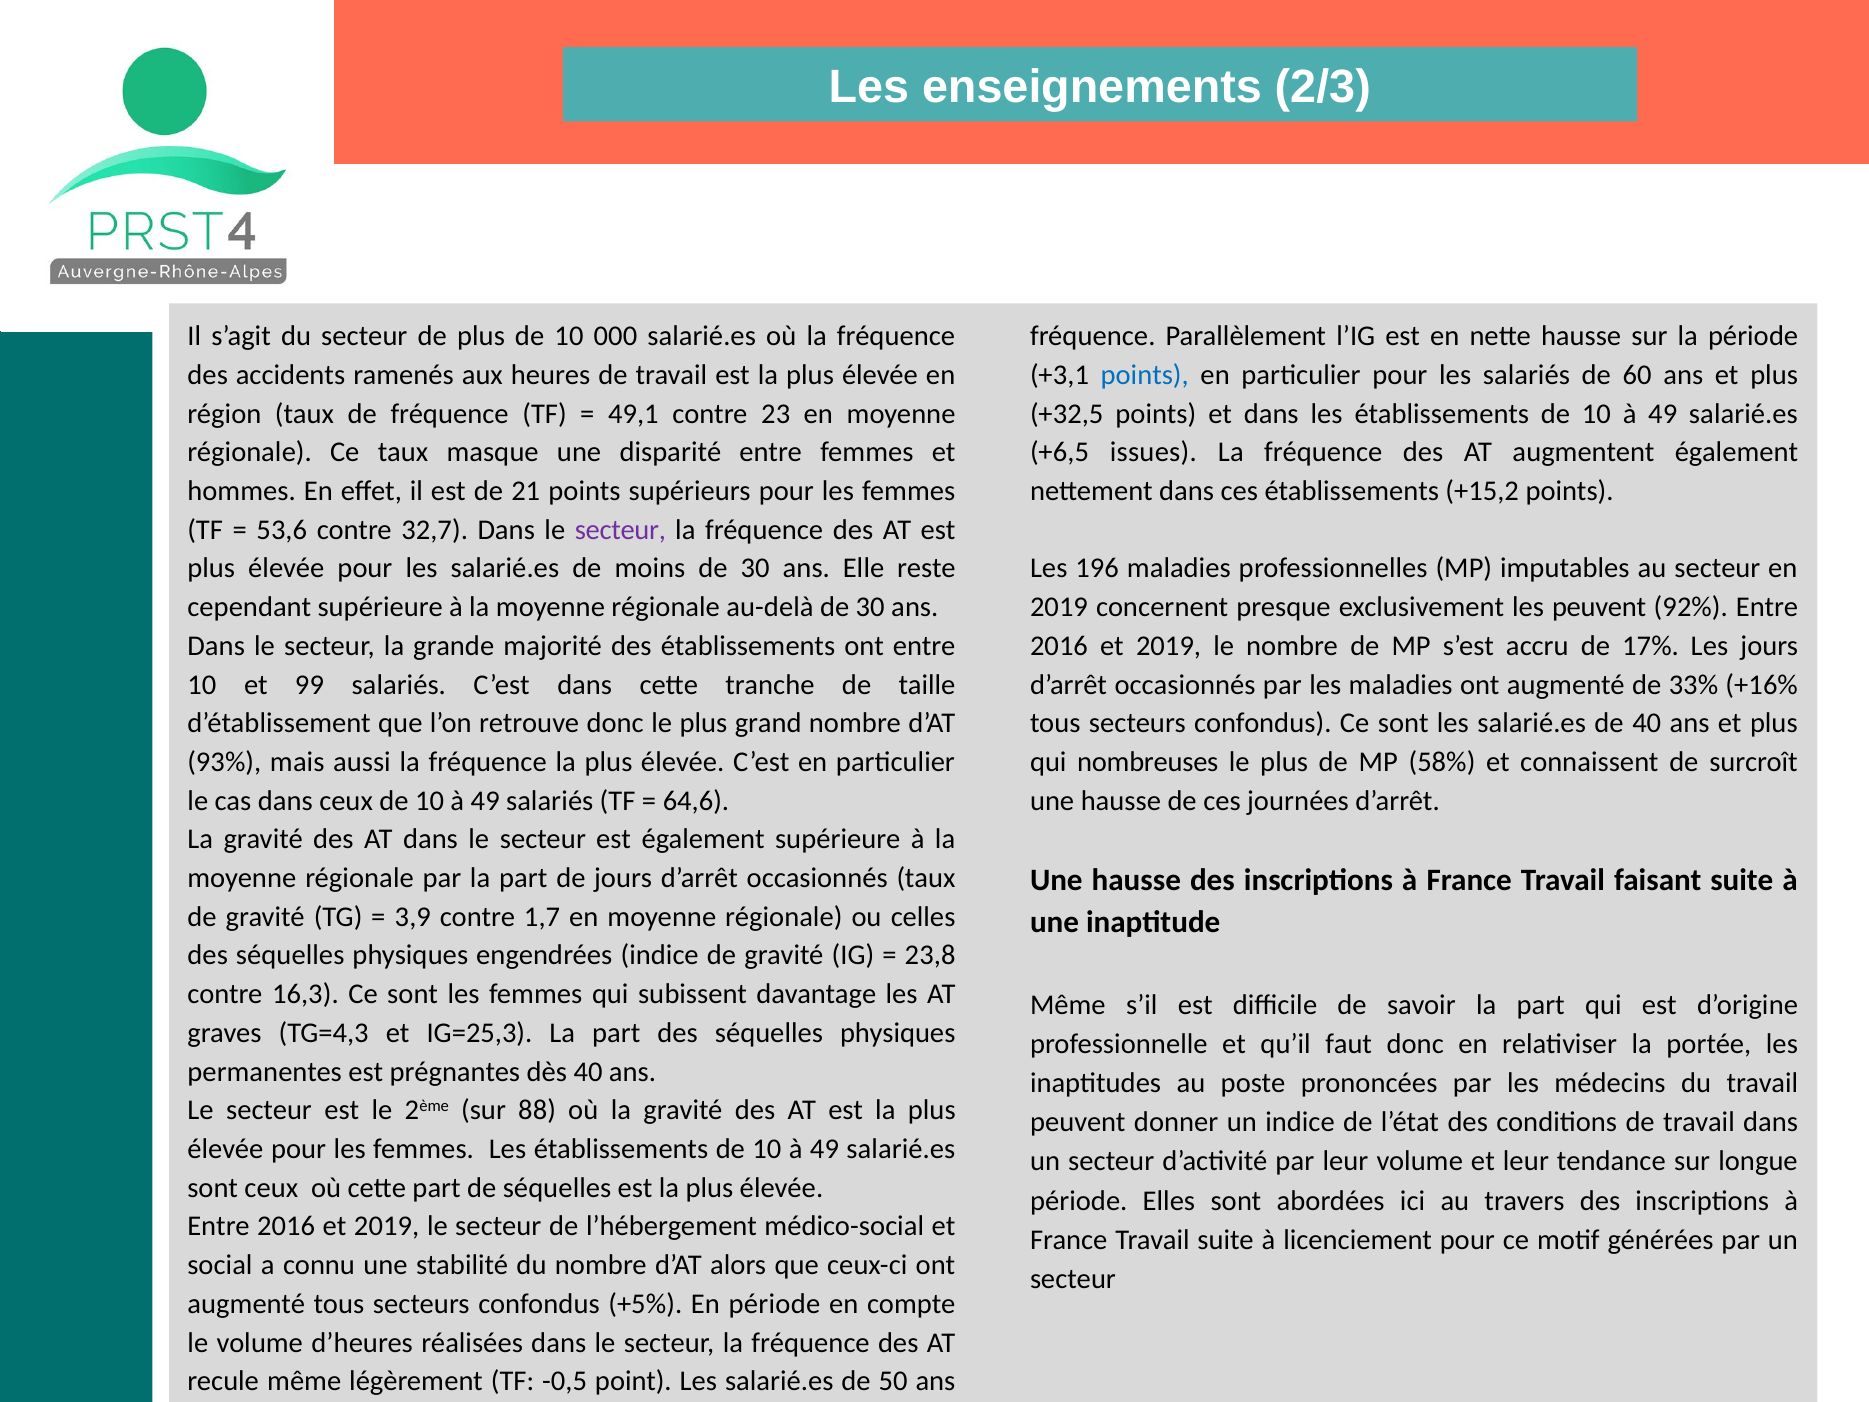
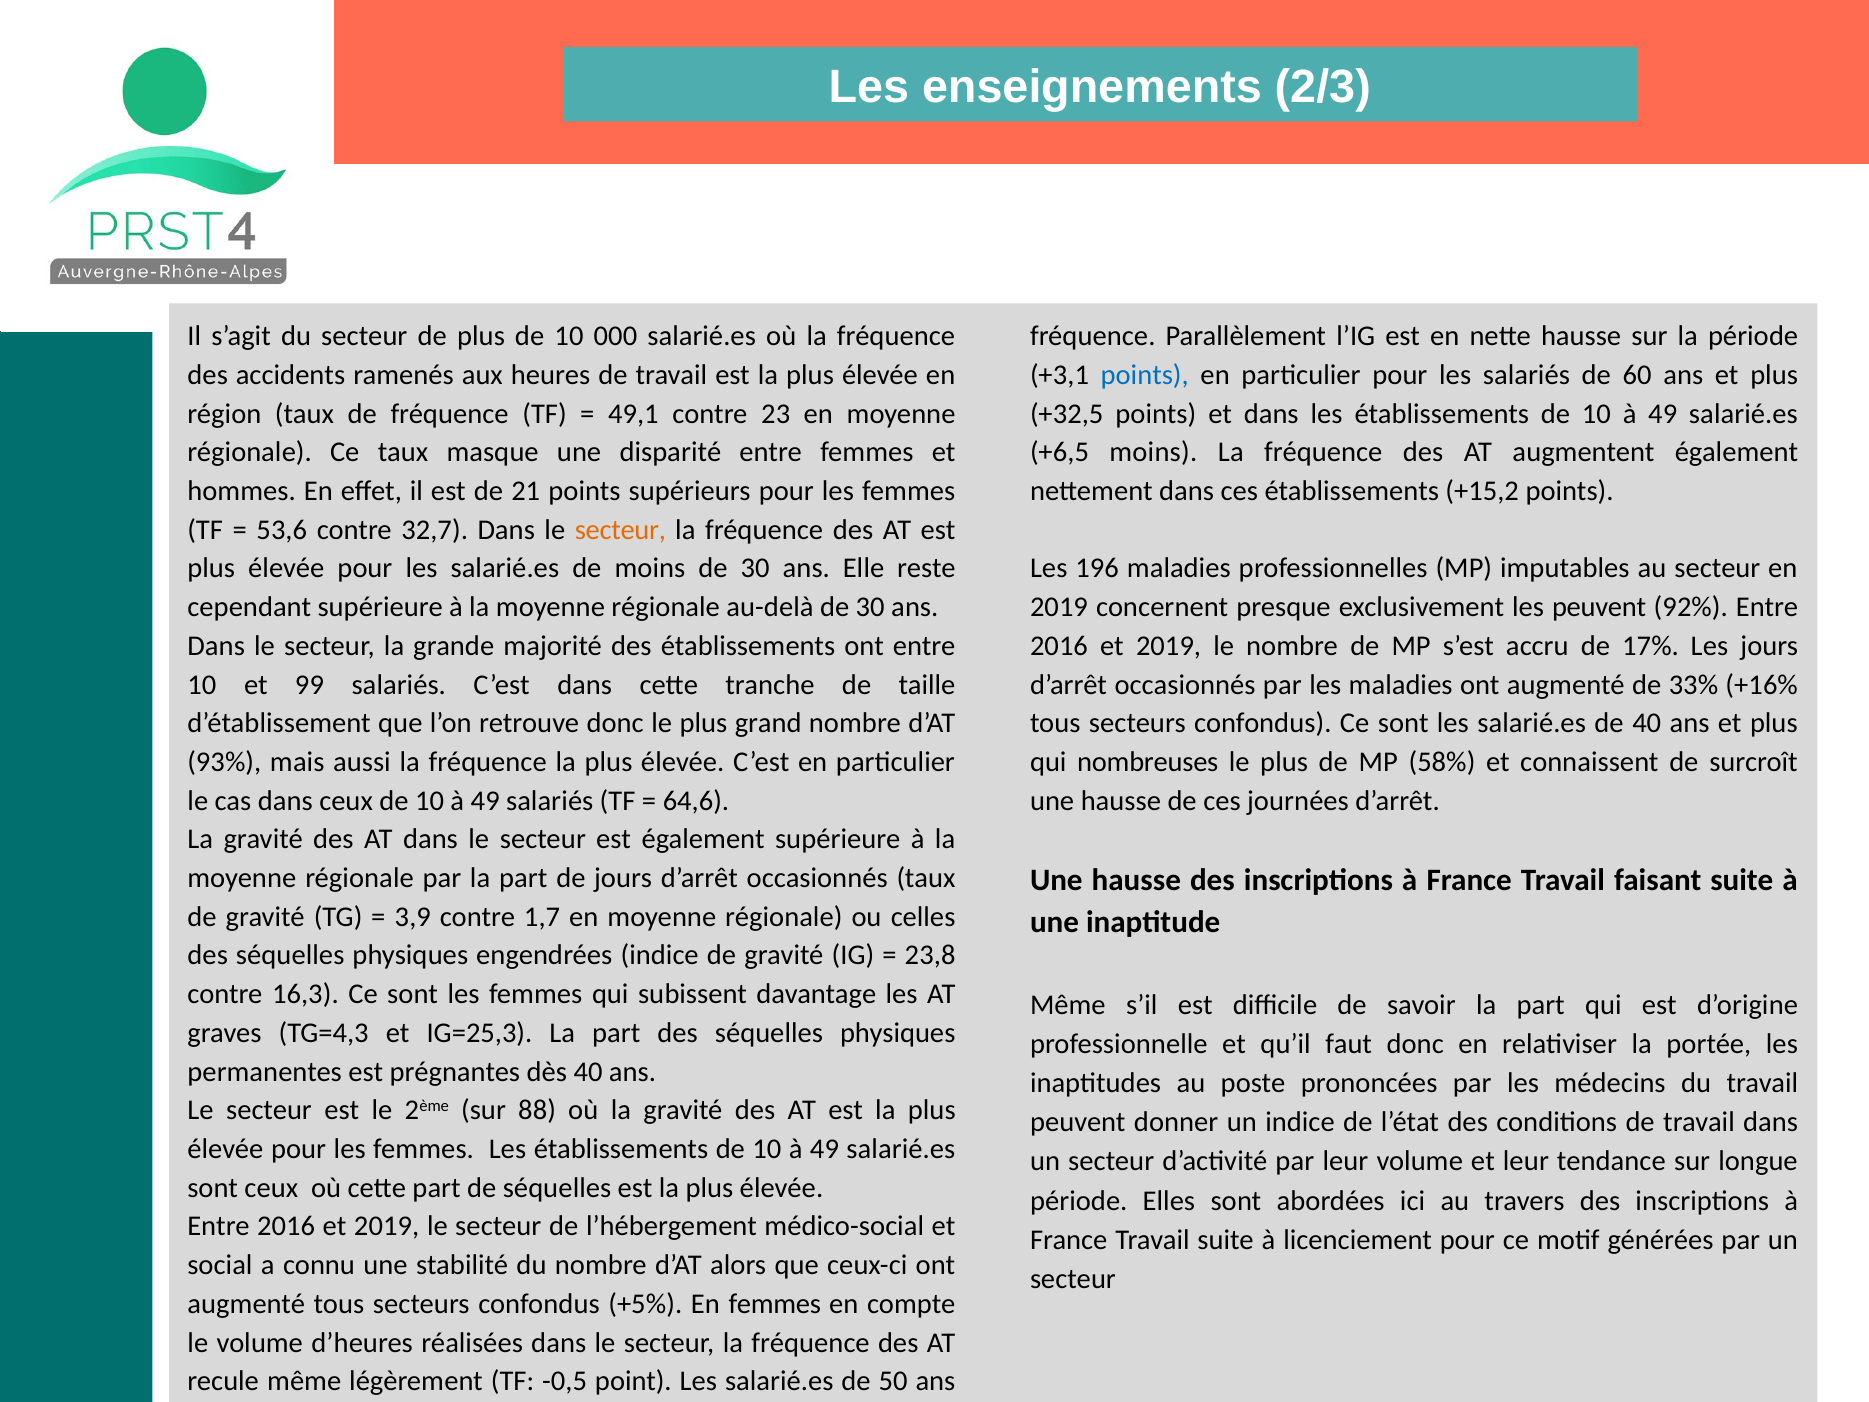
+6,5 issues: issues -> moins
secteur at (620, 530) colour: purple -> orange
En période: période -> femmes
